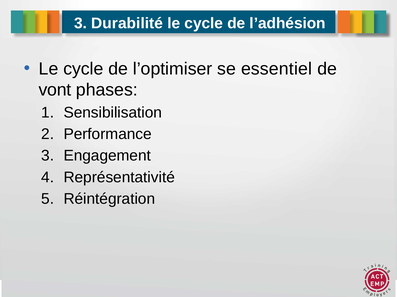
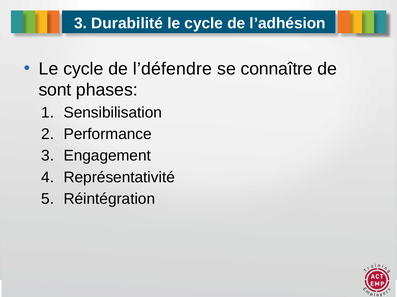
l’optimiser: l’optimiser -> l’défendre
essentiel: essentiel -> connaître
vont: vont -> sont
